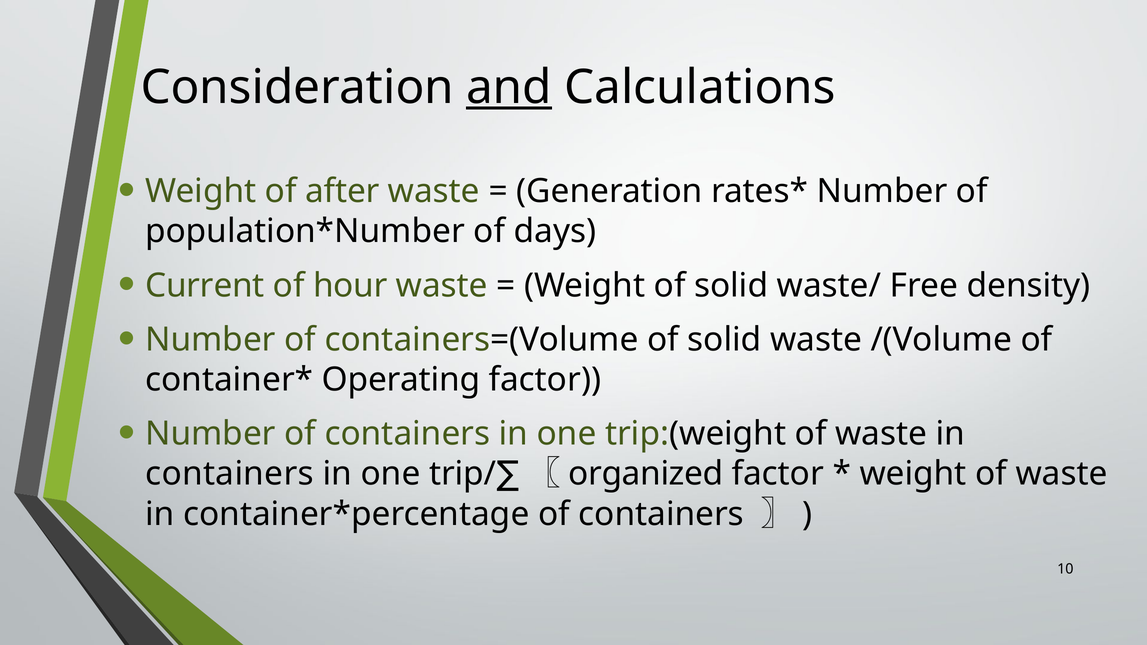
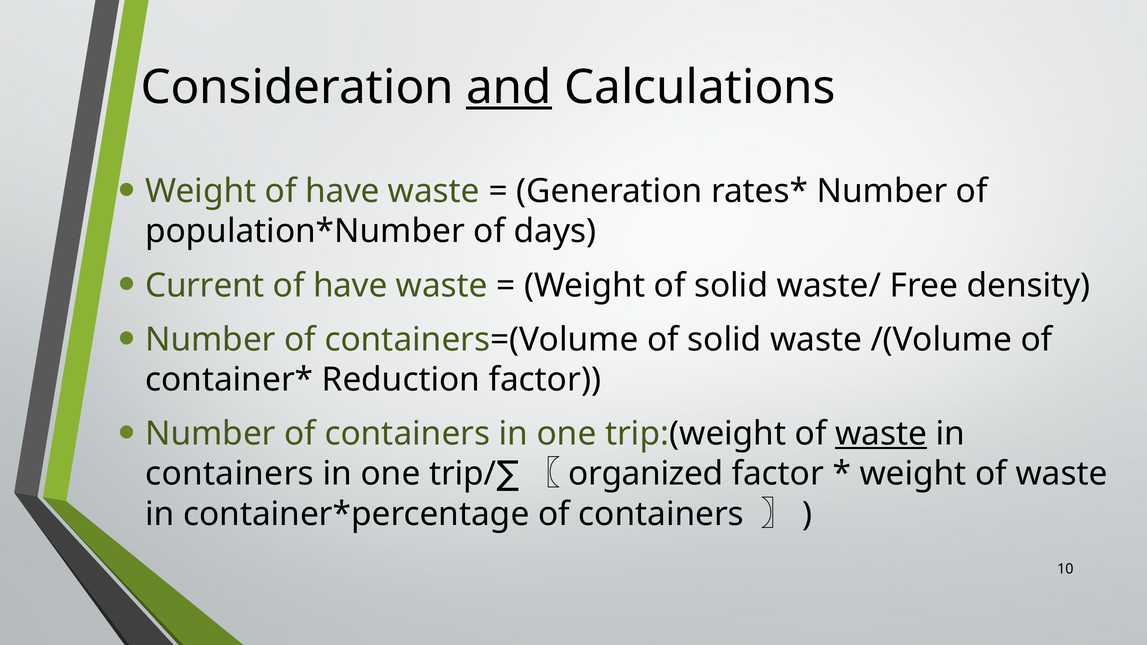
Weight of after: after -> have
hour at (350, 286): hour -> have
Operating: Operating -> Reduction
waste at (881, 434) underline: none -> present
